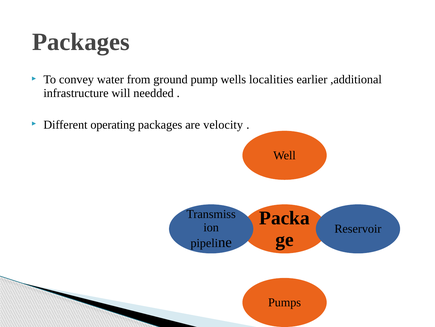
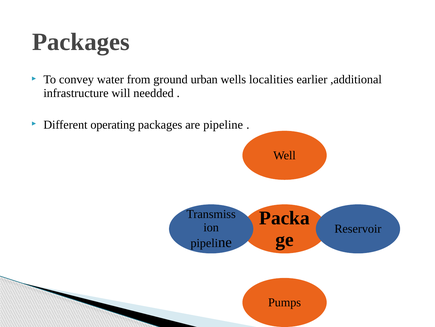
pump: pump -> urban
velocity: velocity -> pipeline
